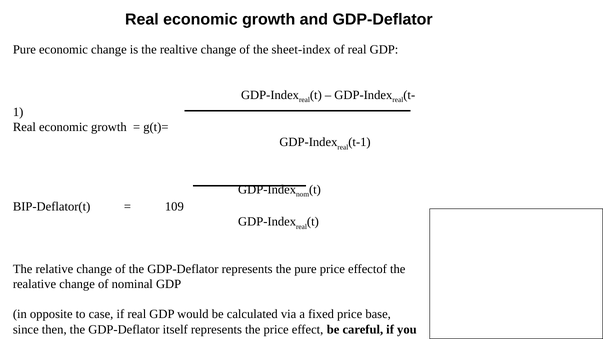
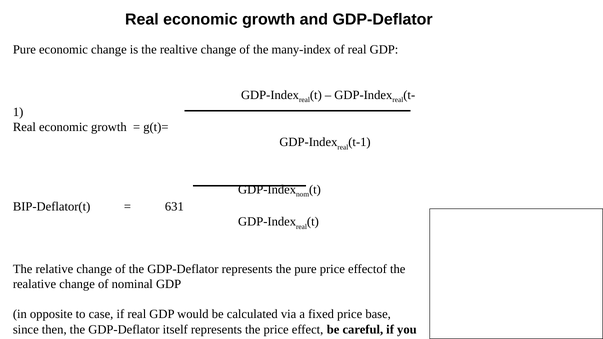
sheet-index: sheet-index -> many-index
109: 109 -> 631
